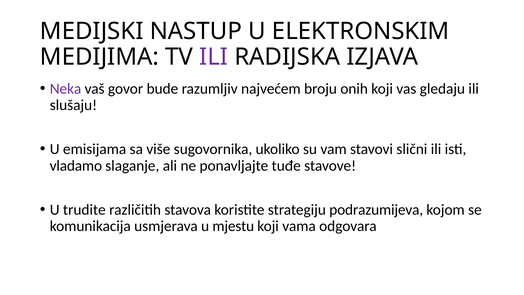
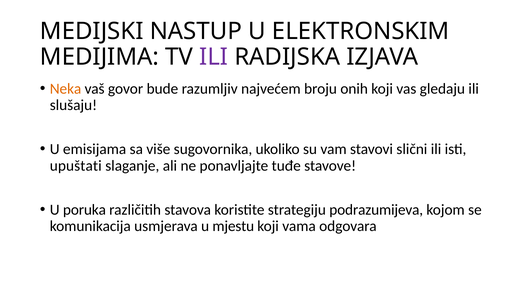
Neka colour: purple -> orange
vladamo: vladamo -> upuštati
trudite: trudite -> poruka
